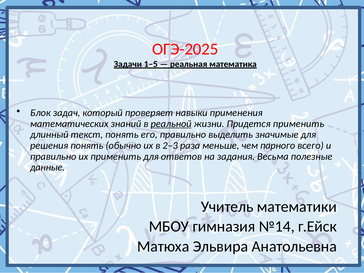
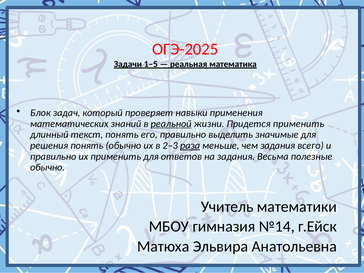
раза underline: none -> present
чем парного: парного -> задания
данные at (48, 167): данные -> обычно
